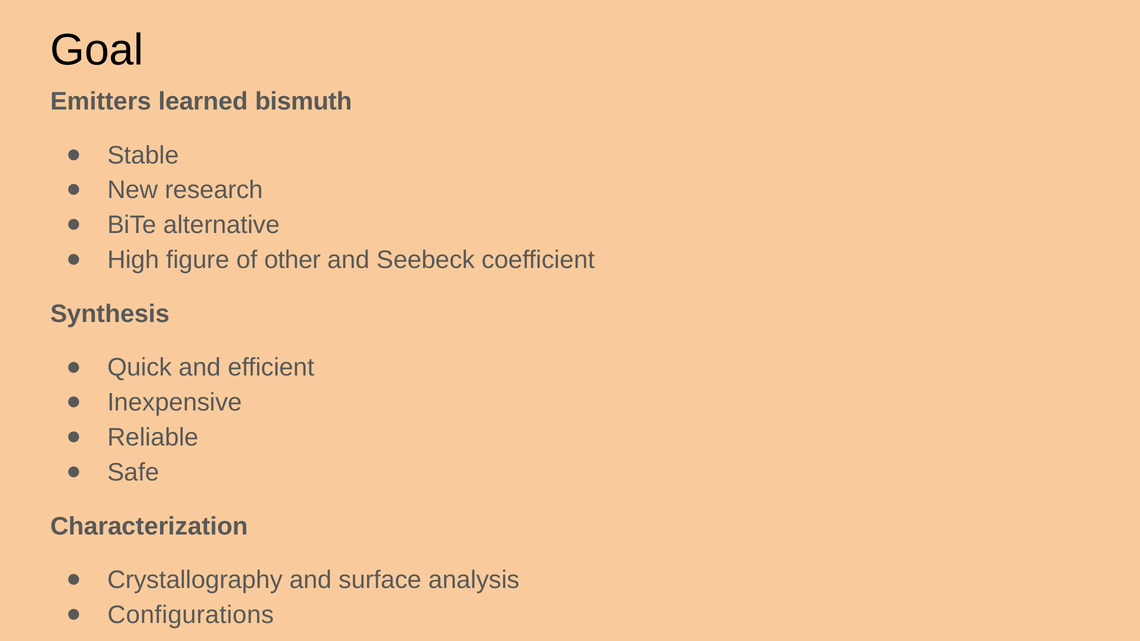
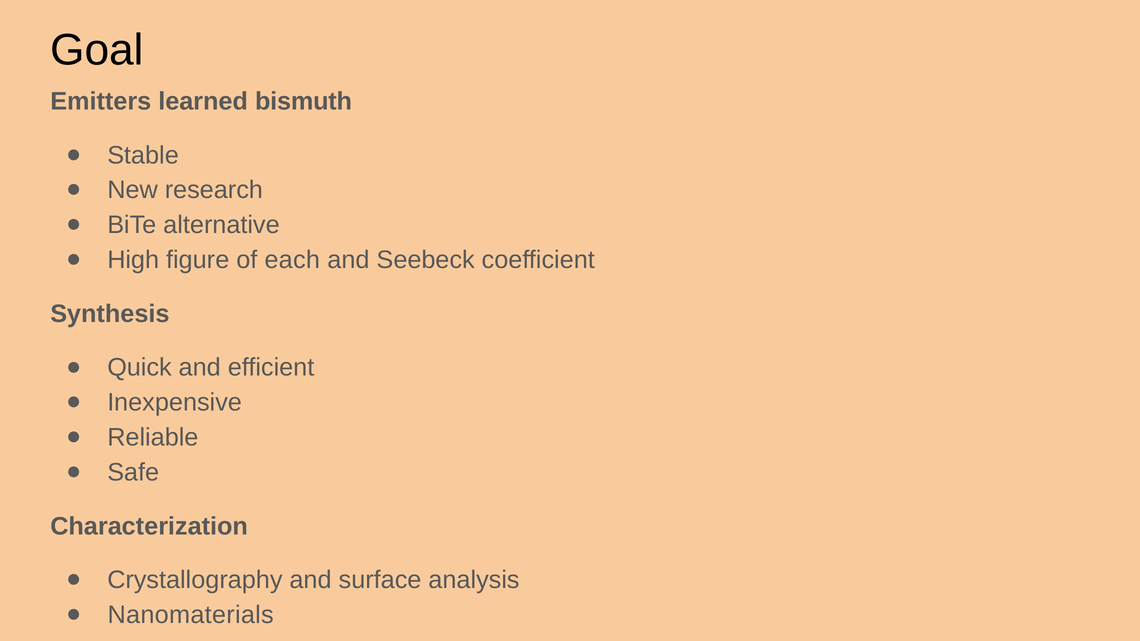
other: other -> each
Configurations: Configurations -> Nanomaterials
